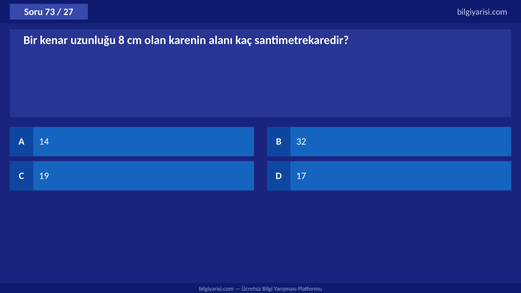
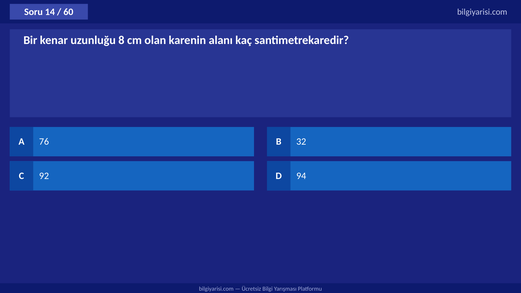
73: 73 -> 14
27: 27 -> 60
14: 14 -> 76
19: 19 -> 92
17: 17 -> 94
